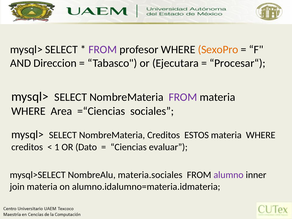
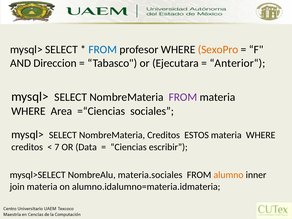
FROM at (103, 50) colour: purple -> blue
Procesar“: Procesar“ -> Anterior“
1: 1 -> 7
Dato: Dato -> Data
evaluar: evaluar -> escribir
alumno colour: purple -> orange
